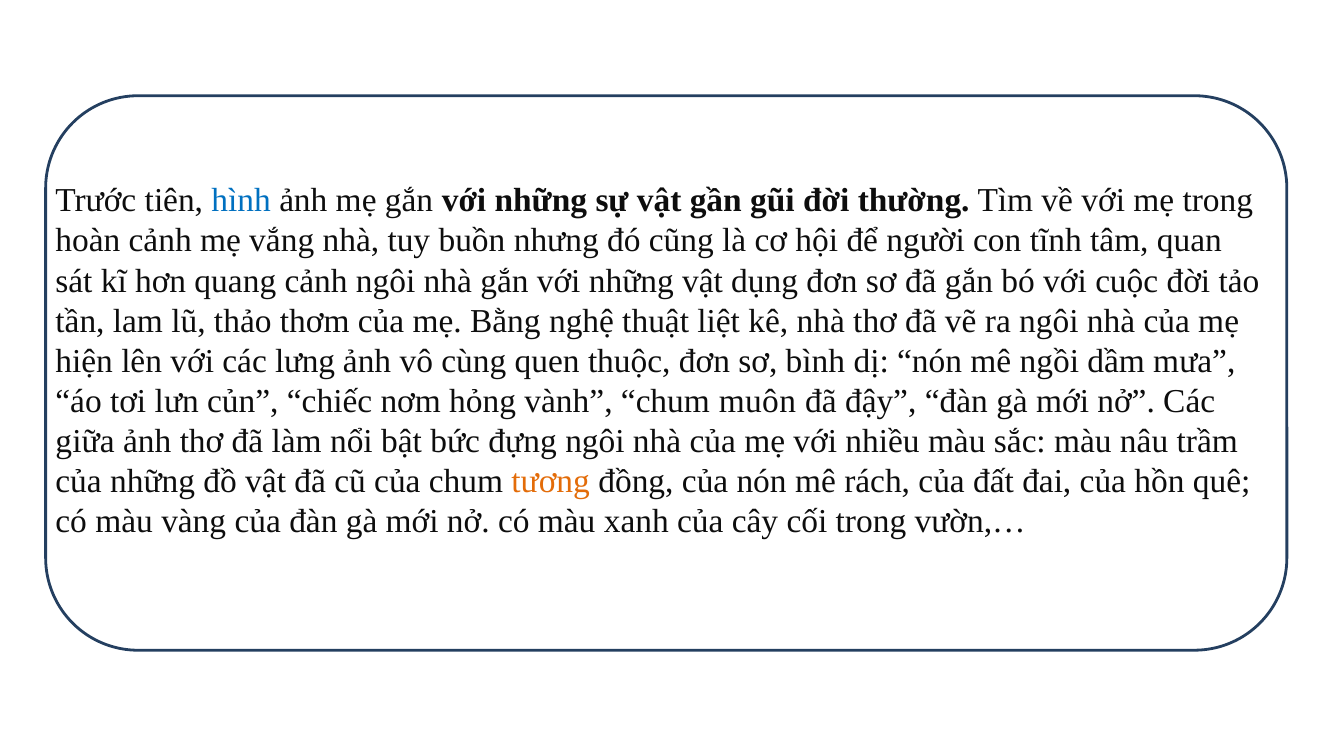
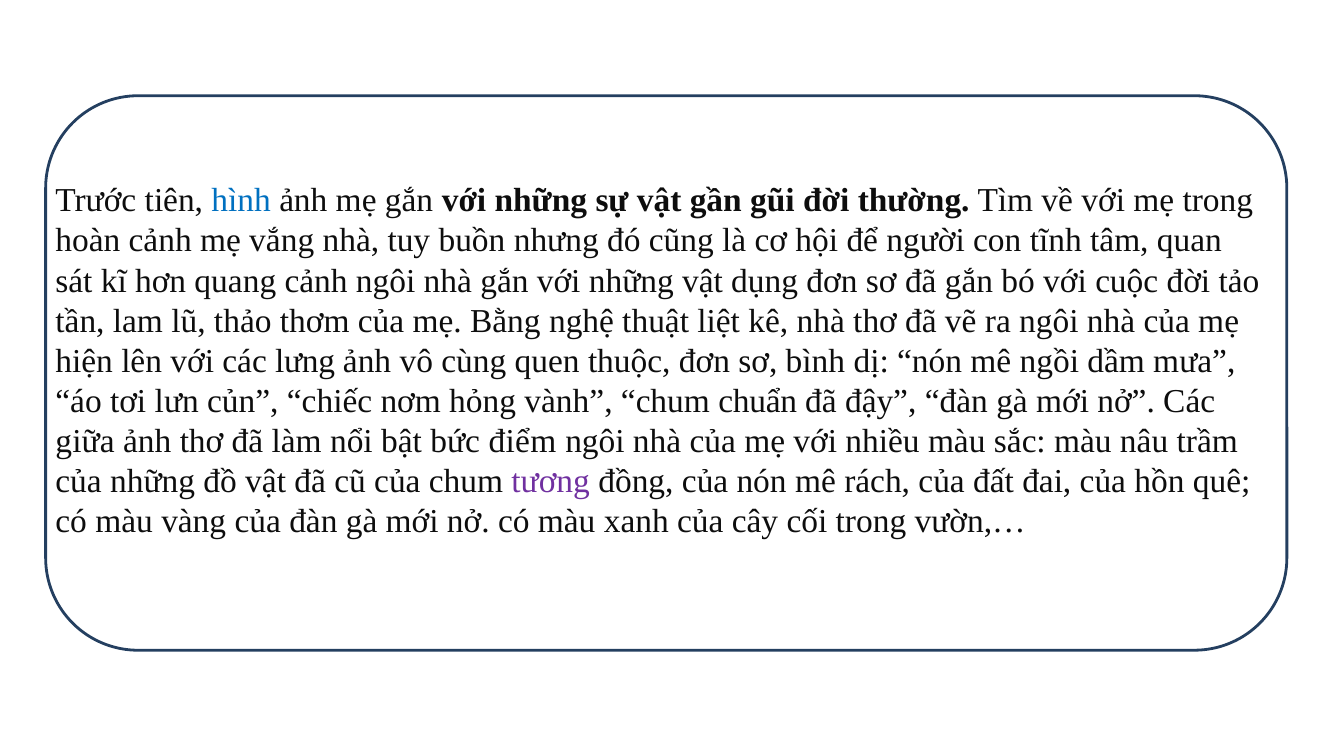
muôn: muôn -> chuẩn
đựng: đựng -> điểm
tương colour: orange -> purple
